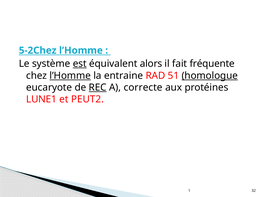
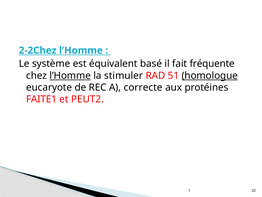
5-2Chez: 5-2Chez -> 2-2Chez
est underline: present -> none
alors: alors -> basé
entraine: entraine -> stimuler
REC underline: present -> none
LUNE1: LUNE1 -> FAITE1
